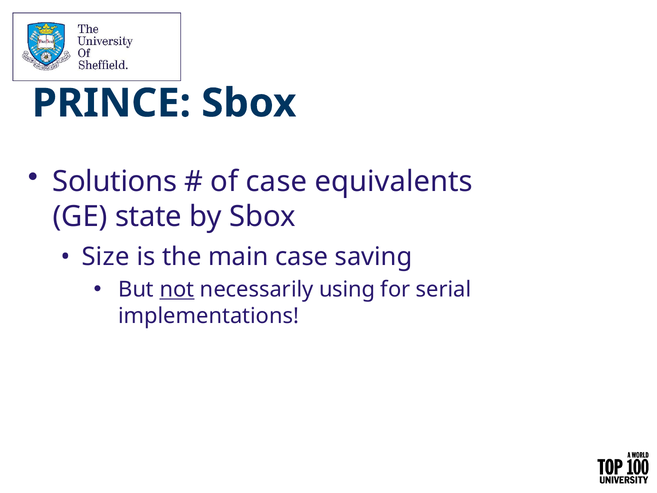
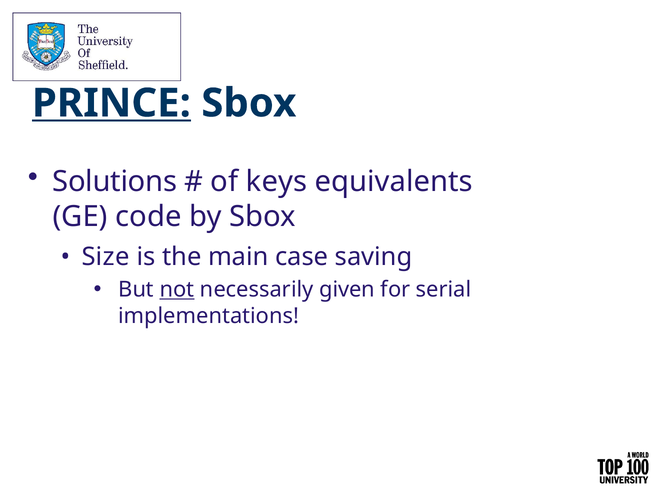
PRINCE underline: none -> present
of case: case -> keys
state: state -> code
using: using -> given
